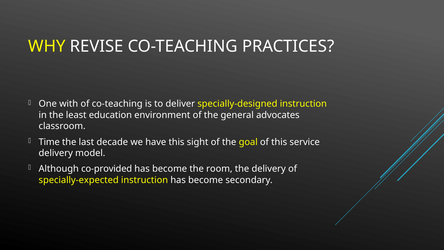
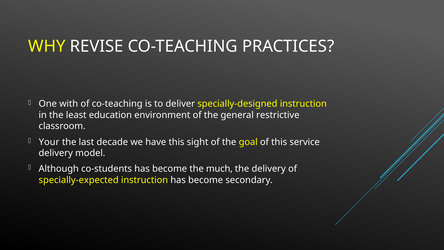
advocates: advocates -> restrictive
Time: Time -> Your
co-provided: co-provided -> co-students
room: room -> much
